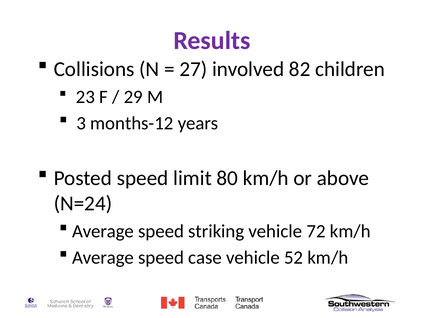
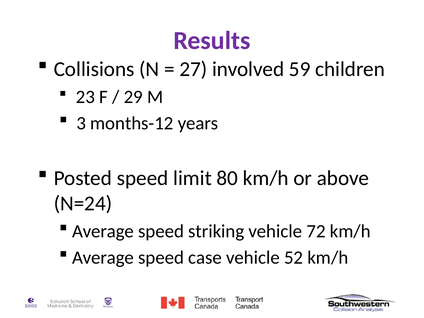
82: 82 -> 59
